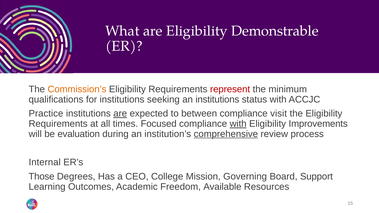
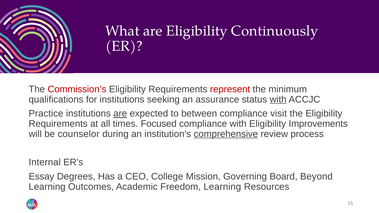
Demonstrable: Demonstrable -> Continuously
Commission’s colour: orange -> red
an institutions: institutions -> assurance
with at (278, 99) underline: none -> present
with at (238, 124) underline: present -> none
evaluation: evaluation -> counselor
Those: Those -> Essay
Support: Support -> Beyond
Freedom Available: Available -> Learning
